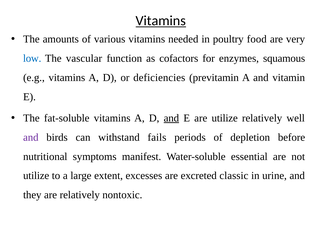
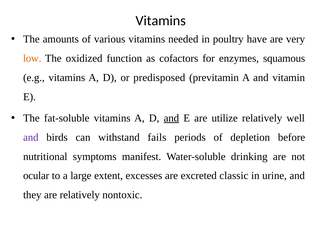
Vitamins at (161, 21) underline: present -> none
food: food -> have
low colour: blue -> orange
vascular: vascular -> oxidized
deficiencies: deficiencies -> predisposed
essential: essential -> drinking
utilize at (36, 175): utilize -> ocular
